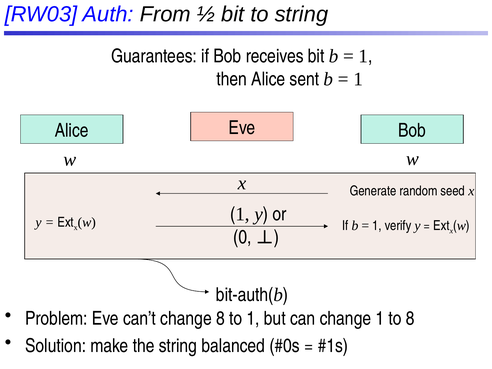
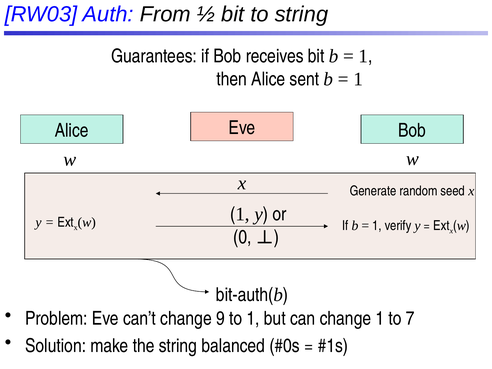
change 8: 8 -> 9
to 8: 8 -> 7
